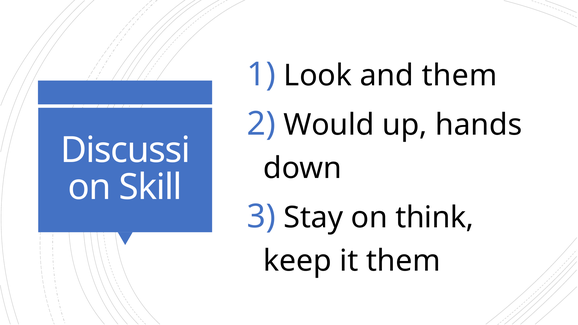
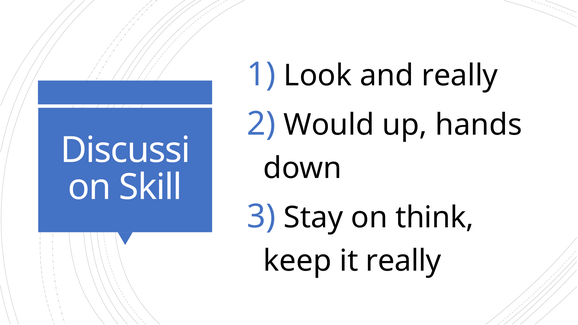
and them: them -> really
it them: them -> really
